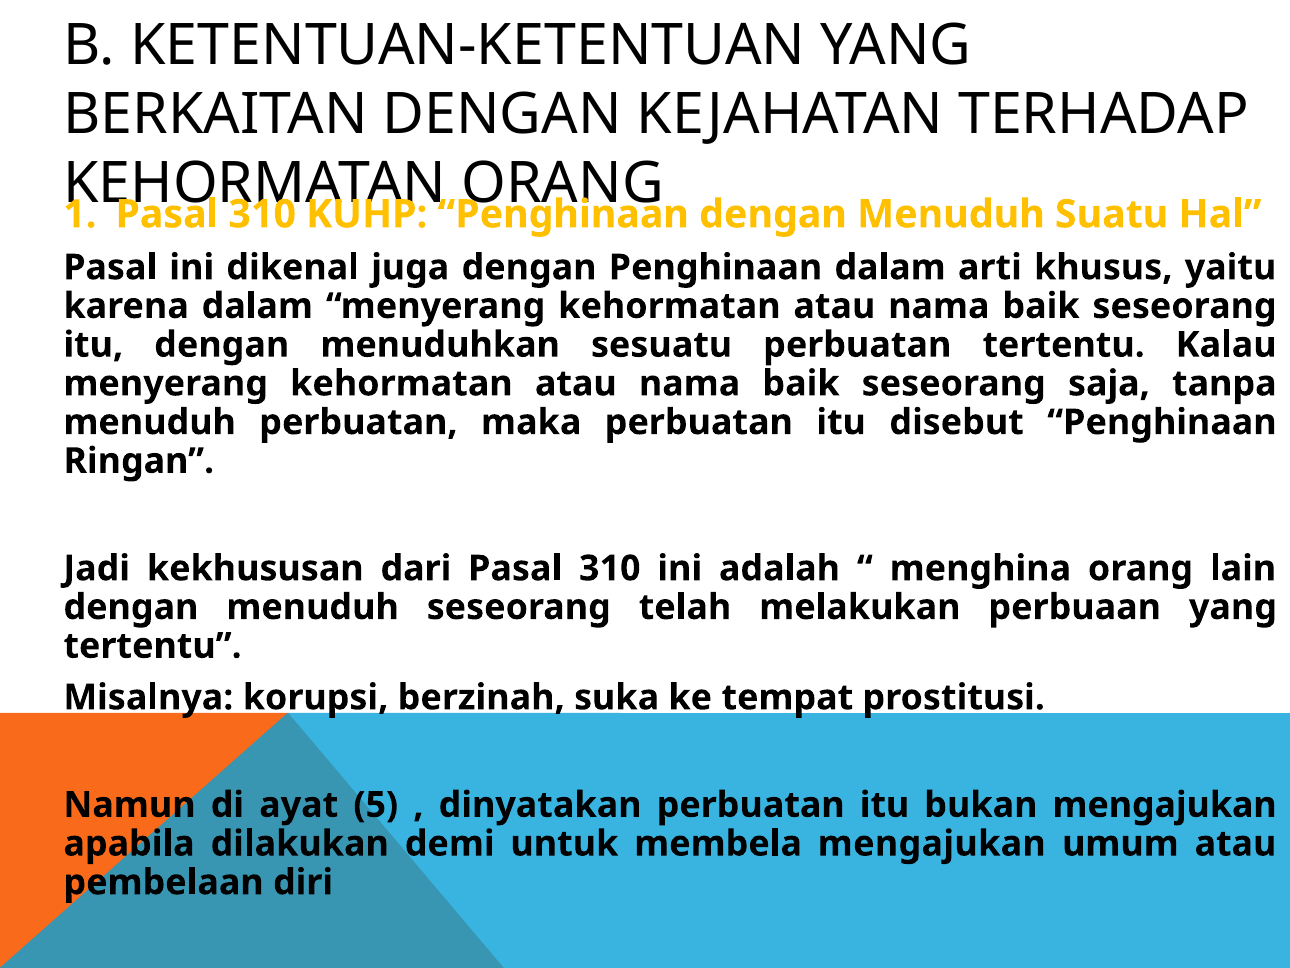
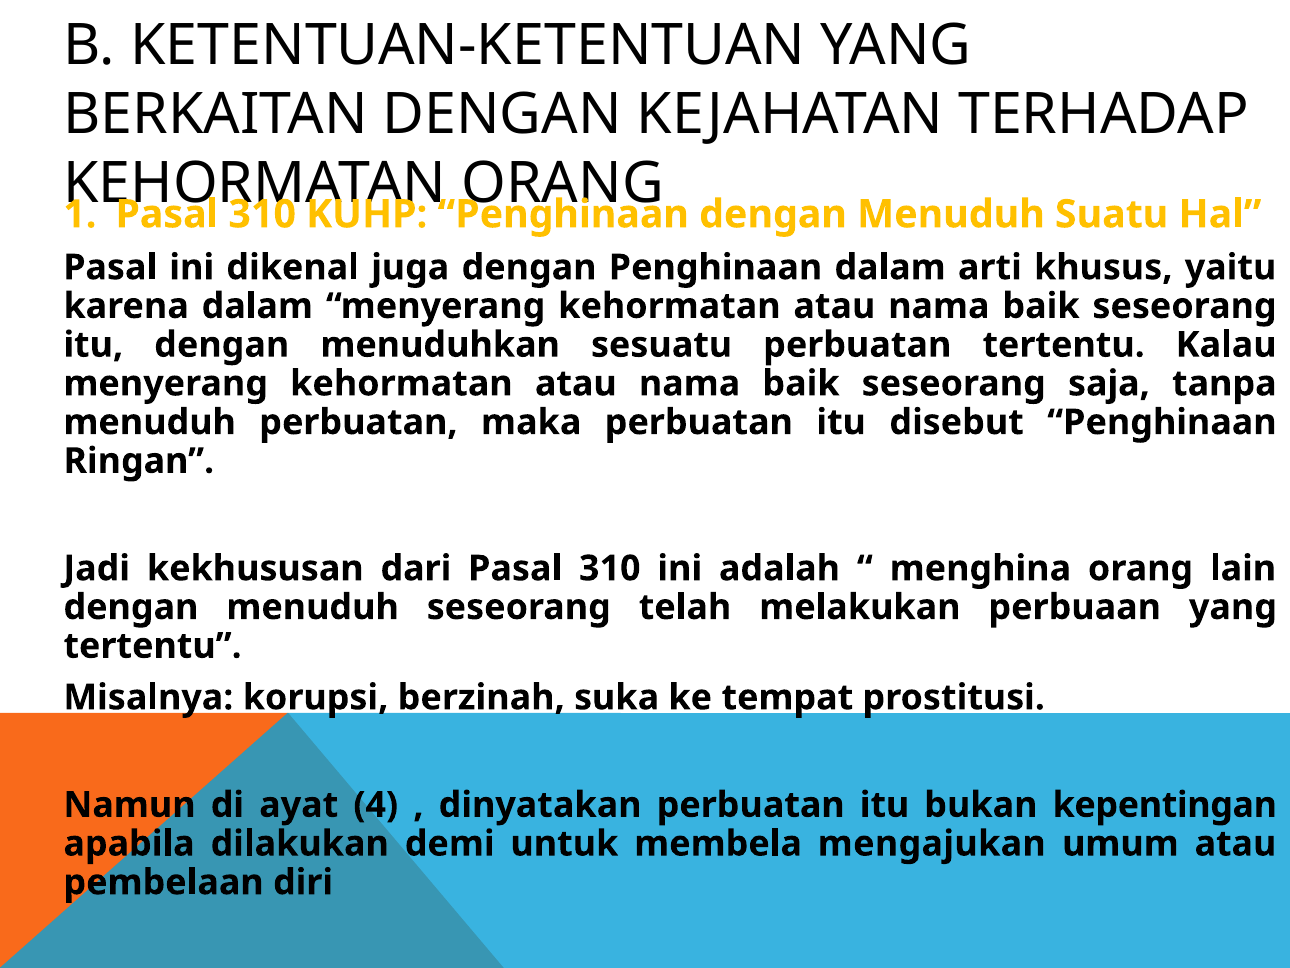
5: 5 -> 4
bukan mengajukan: mengajukan -> kepentingan
